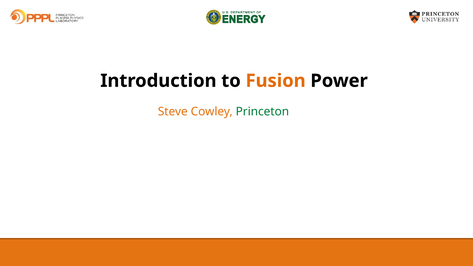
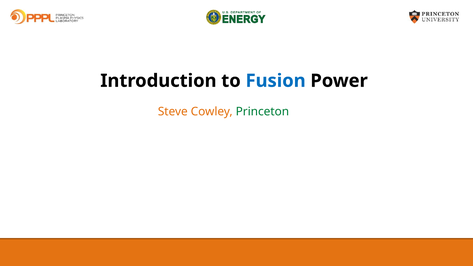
Fusion colour: orange -> blue
